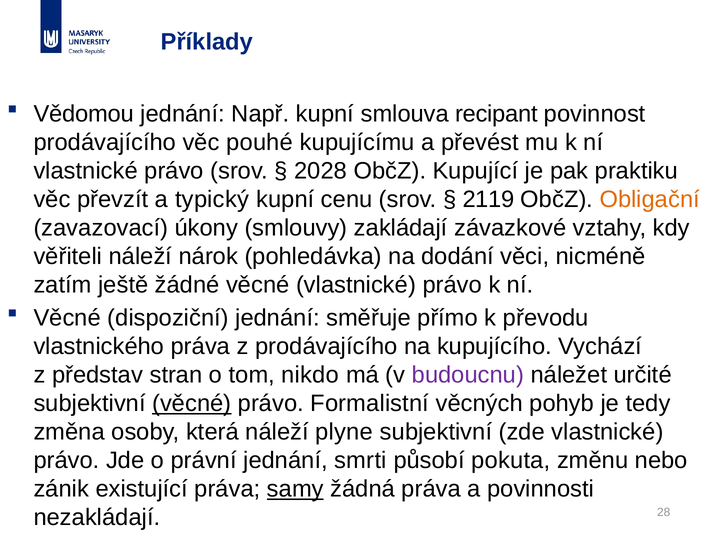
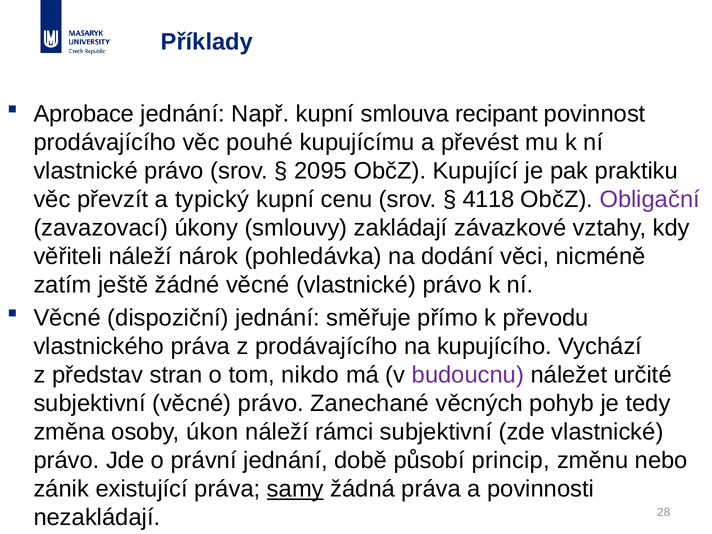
Vědomou: Vědomou -> Aprobace
2028: 2028 -> 2095
2119: 2119 -> 4118
Obligační colour: orange -> purple
věcné at (192, 403) underline: present -> none
Formalistní: Formalistní -> Zanechané
která: která -> úkon
plyne: plyne -> rámci
smrti: smrti -> době
pokuta: pokuta -> princip
